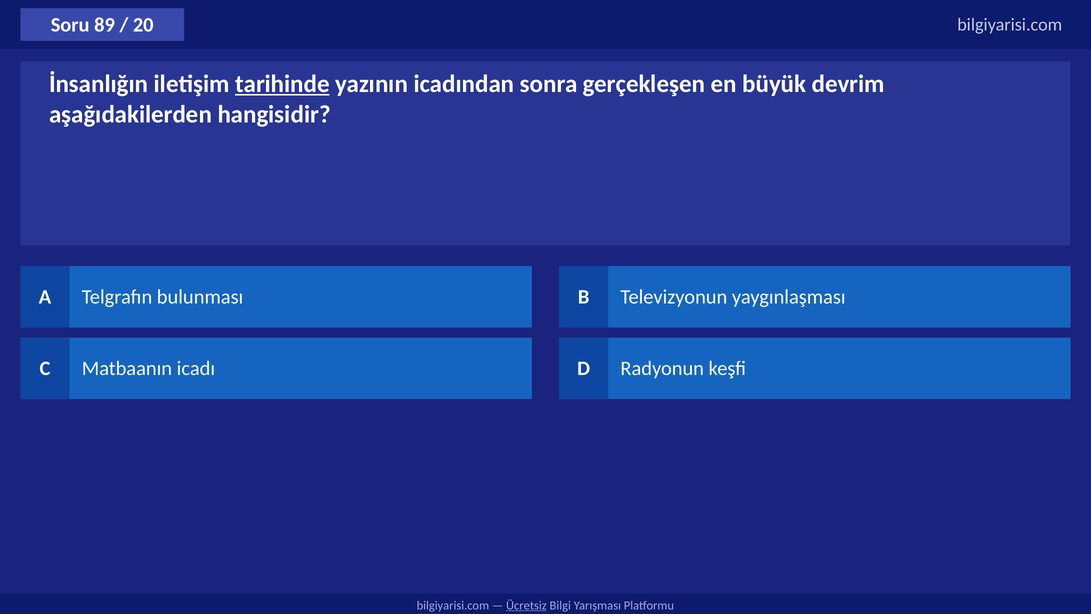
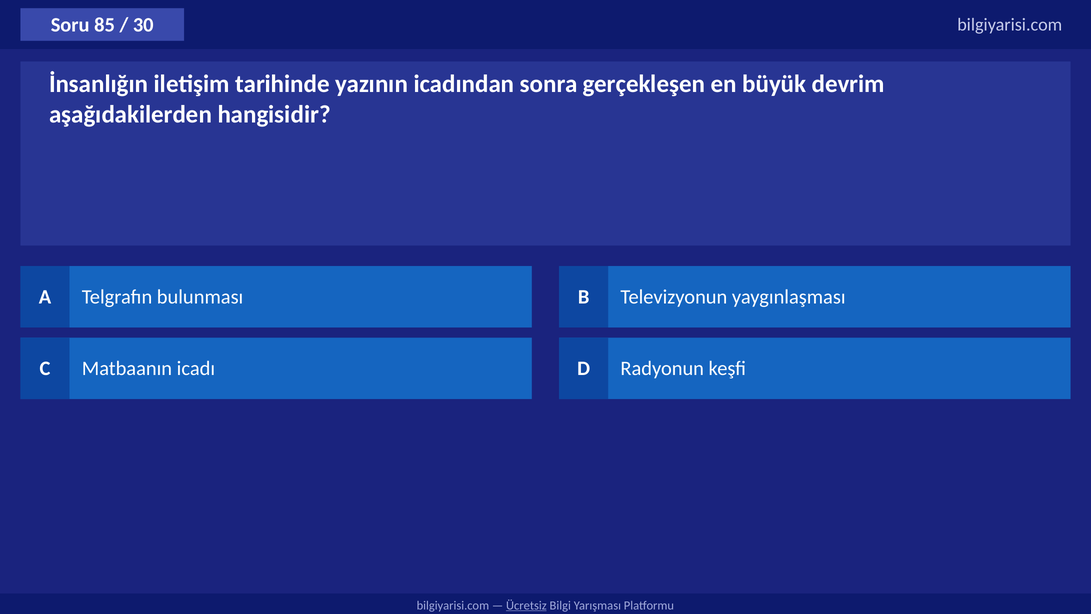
89: 89 -> 85
20: 20 -> 30
tarihinde underline: present -> none
